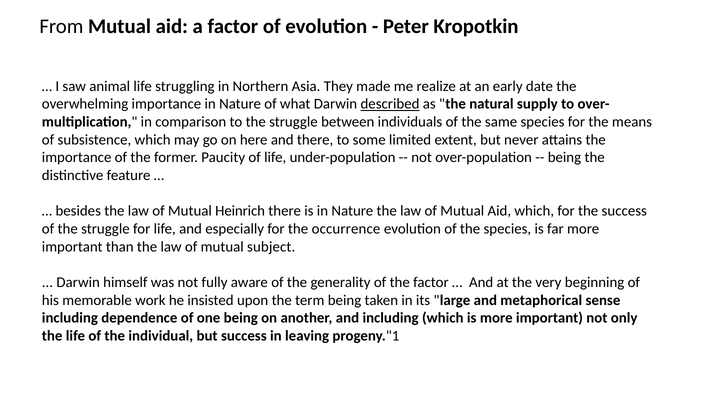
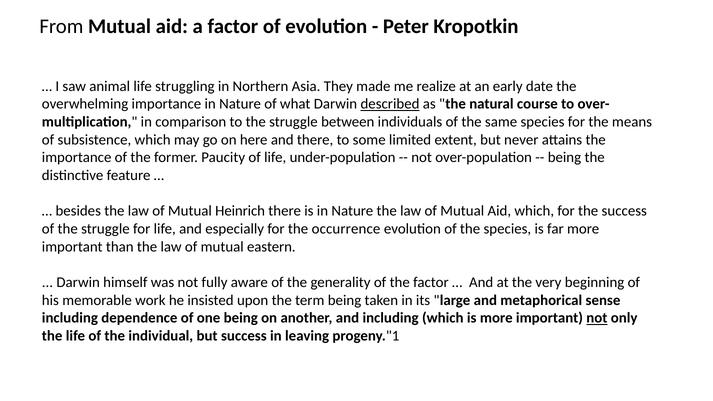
supply: supply -> course
subject: subject -> eastern
not at (597, 318) underline: none -> present
